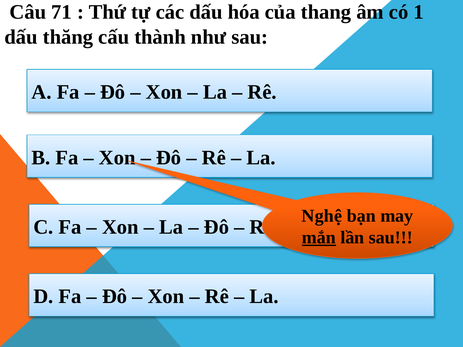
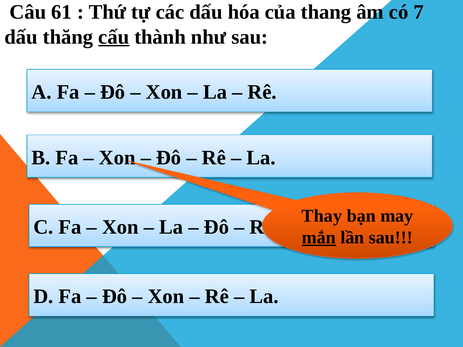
71: 71 -> 61
1: 1 -> 7
cấu underline: none -> present
Nghệ: Nghệ -> Thay
